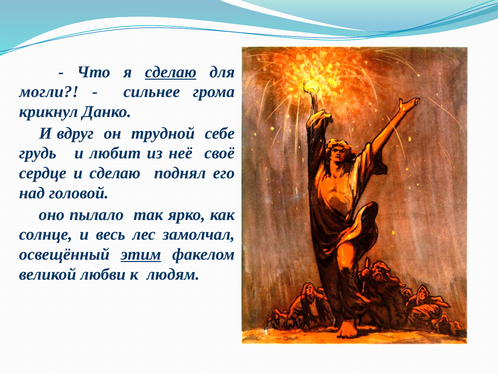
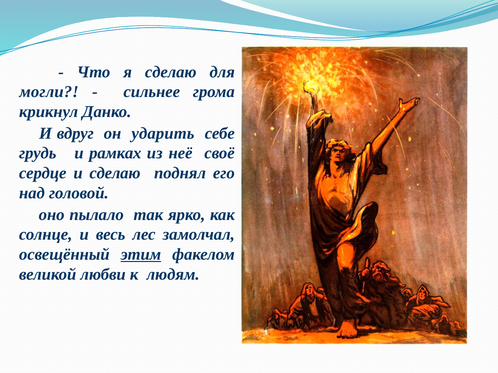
сделаю at (171, 72) underline: present -> none
трудной: трудной -> ударить
любит: любит -> рамках
